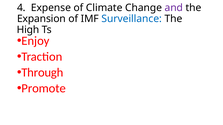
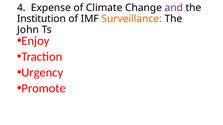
Expansion: Expansion -> Institution
Surveillance colour: blue -> orange
High: High -> John
Through: Through -> Urgency
